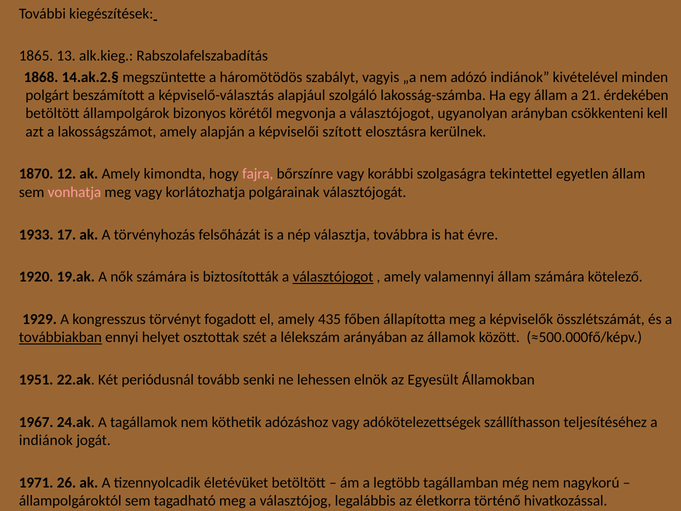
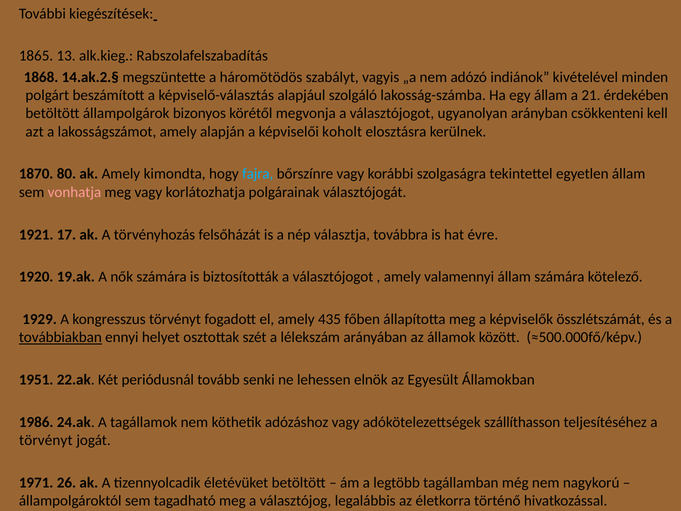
szított: szított -> koholt
12: 12 -> 80
fajra colour: pink -> light blue
1933: 1933 -> 1921
választójogot at (333, 277) underline: present -> none
1967: 1967 -> 1986
indiánok at (46, 440): indiánok -> törvényt
